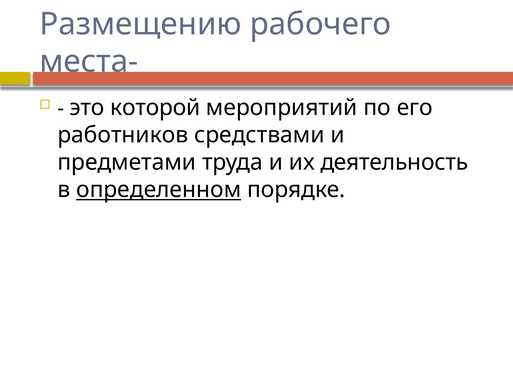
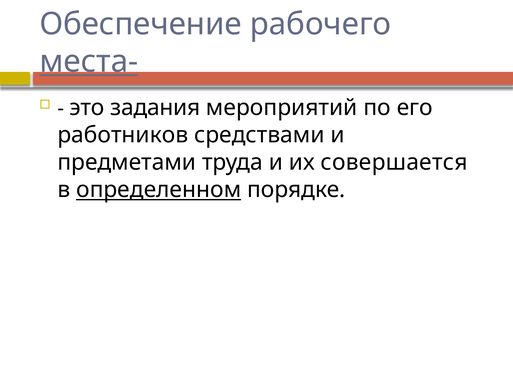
Размещению: Размещению -> Обеспечение
места- underline: none -> present
которой: которой -> задания
деятельность: деятельность -> совершается
